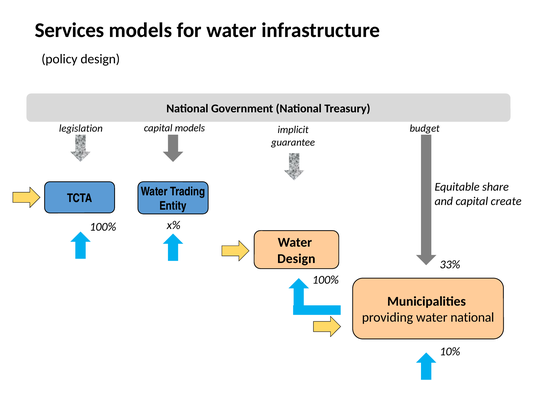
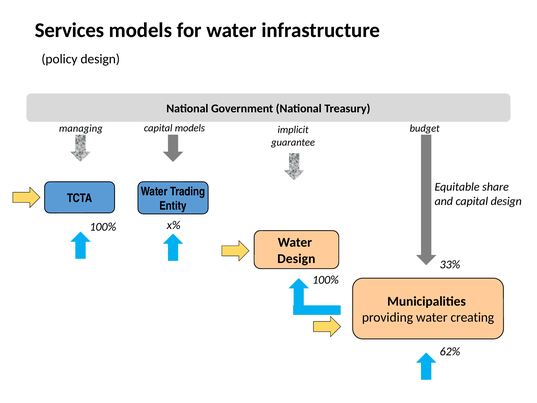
legislation: legislation -> managing
capital create: create -> design
water national: national -> creating
10%: 10% -> 62%
